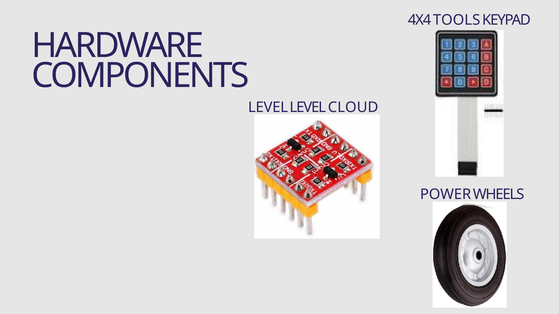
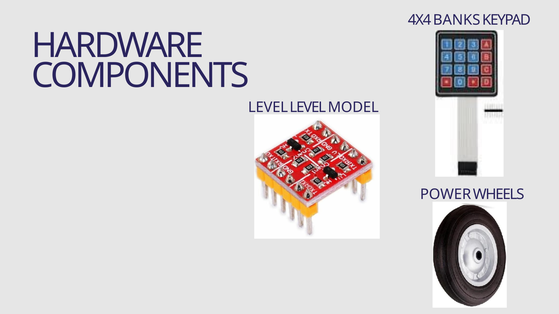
TOOLS: TOOLS -> BANKS
CLOUD: CLOUD -> MODEL
